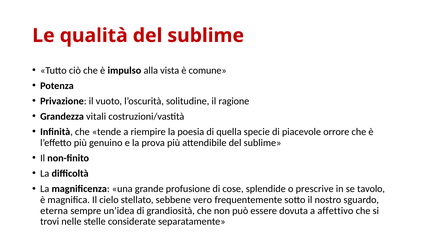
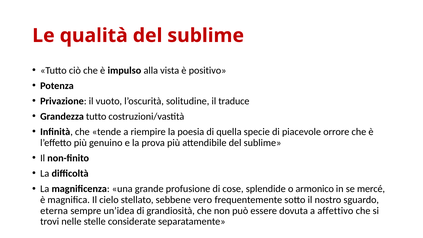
comune: comune -> positivo
ragione: ragione -> traduce
Grandezza vitali: vitali -> tutto
prescrive: prescrive -> armonico
tavolo: tavolo -> mercé
